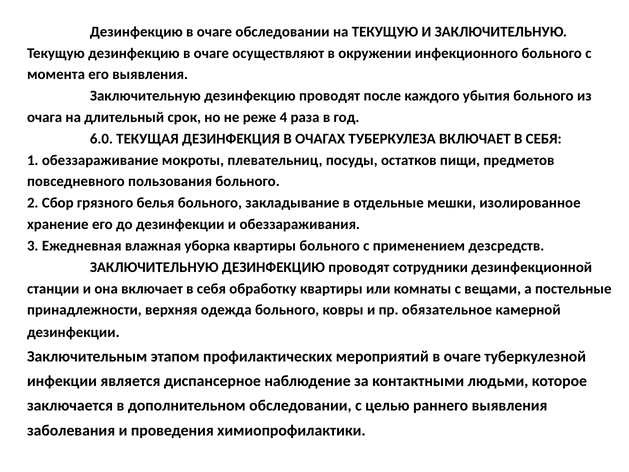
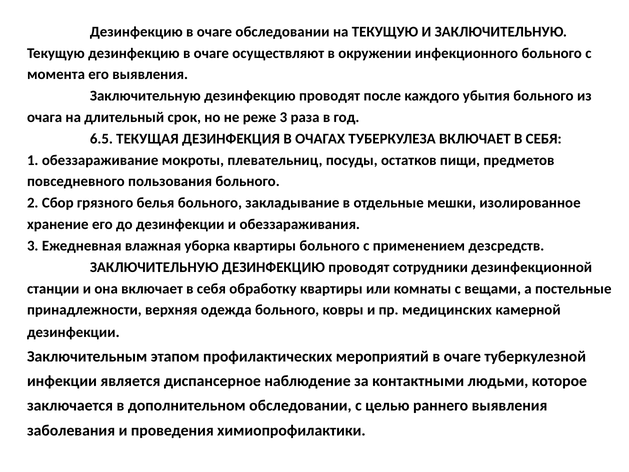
реже 4: 4 -> 3
6.0: 6.0 -> 6.5
обязательное: обязательное -> медицинских
